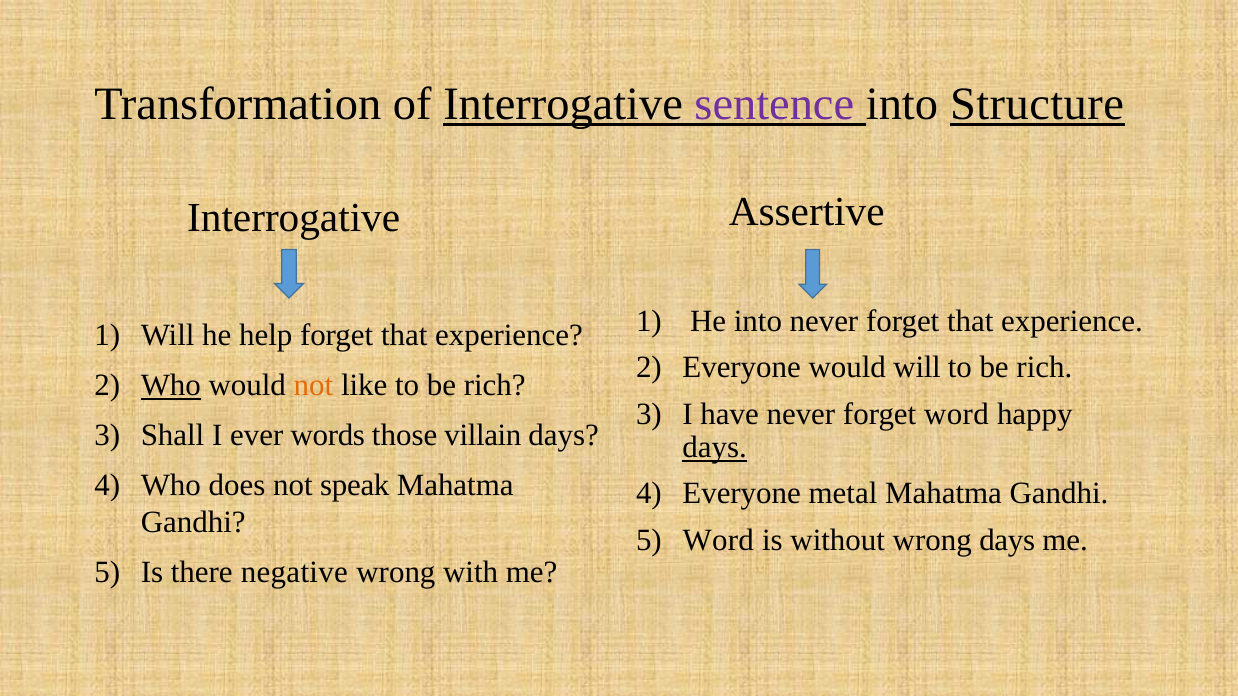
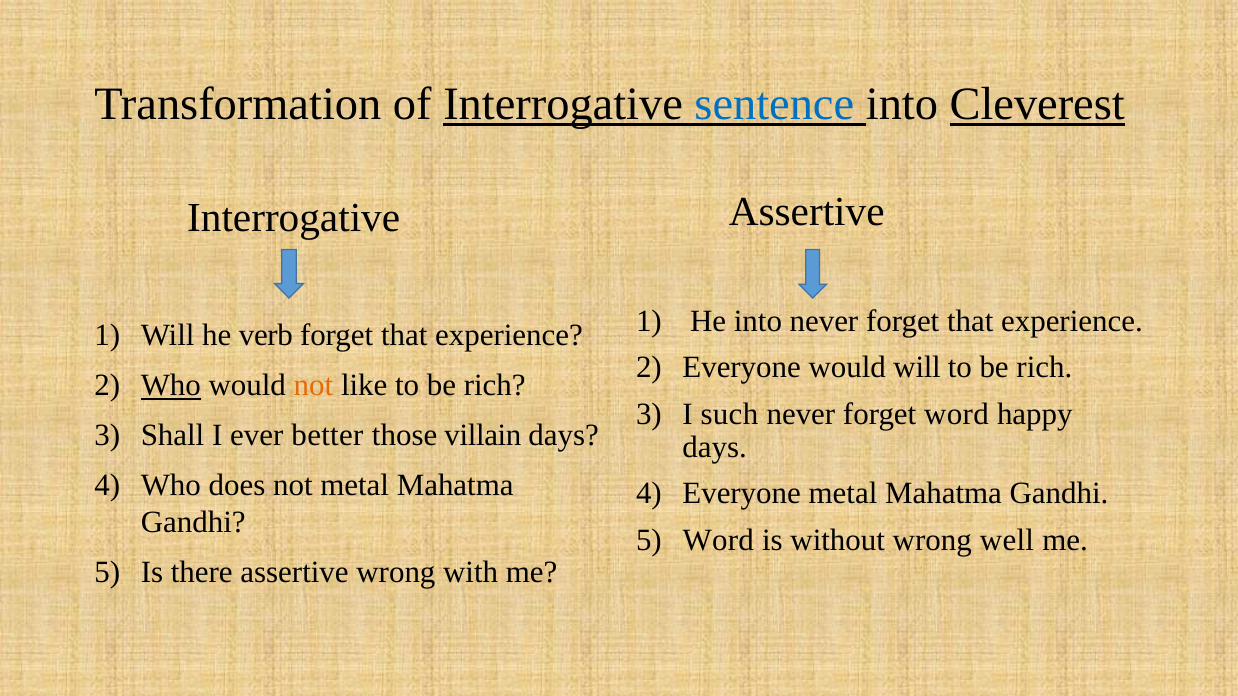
sentence colour: purple -> blue
Structure: Structure -> Cleverest
help: help -> verb
have: have -> such
words: words -> better
days at (715, 448) underline: present -> none
not speak: speak -> metal
wrong days: days -> well
there negative: negative -> assertive
